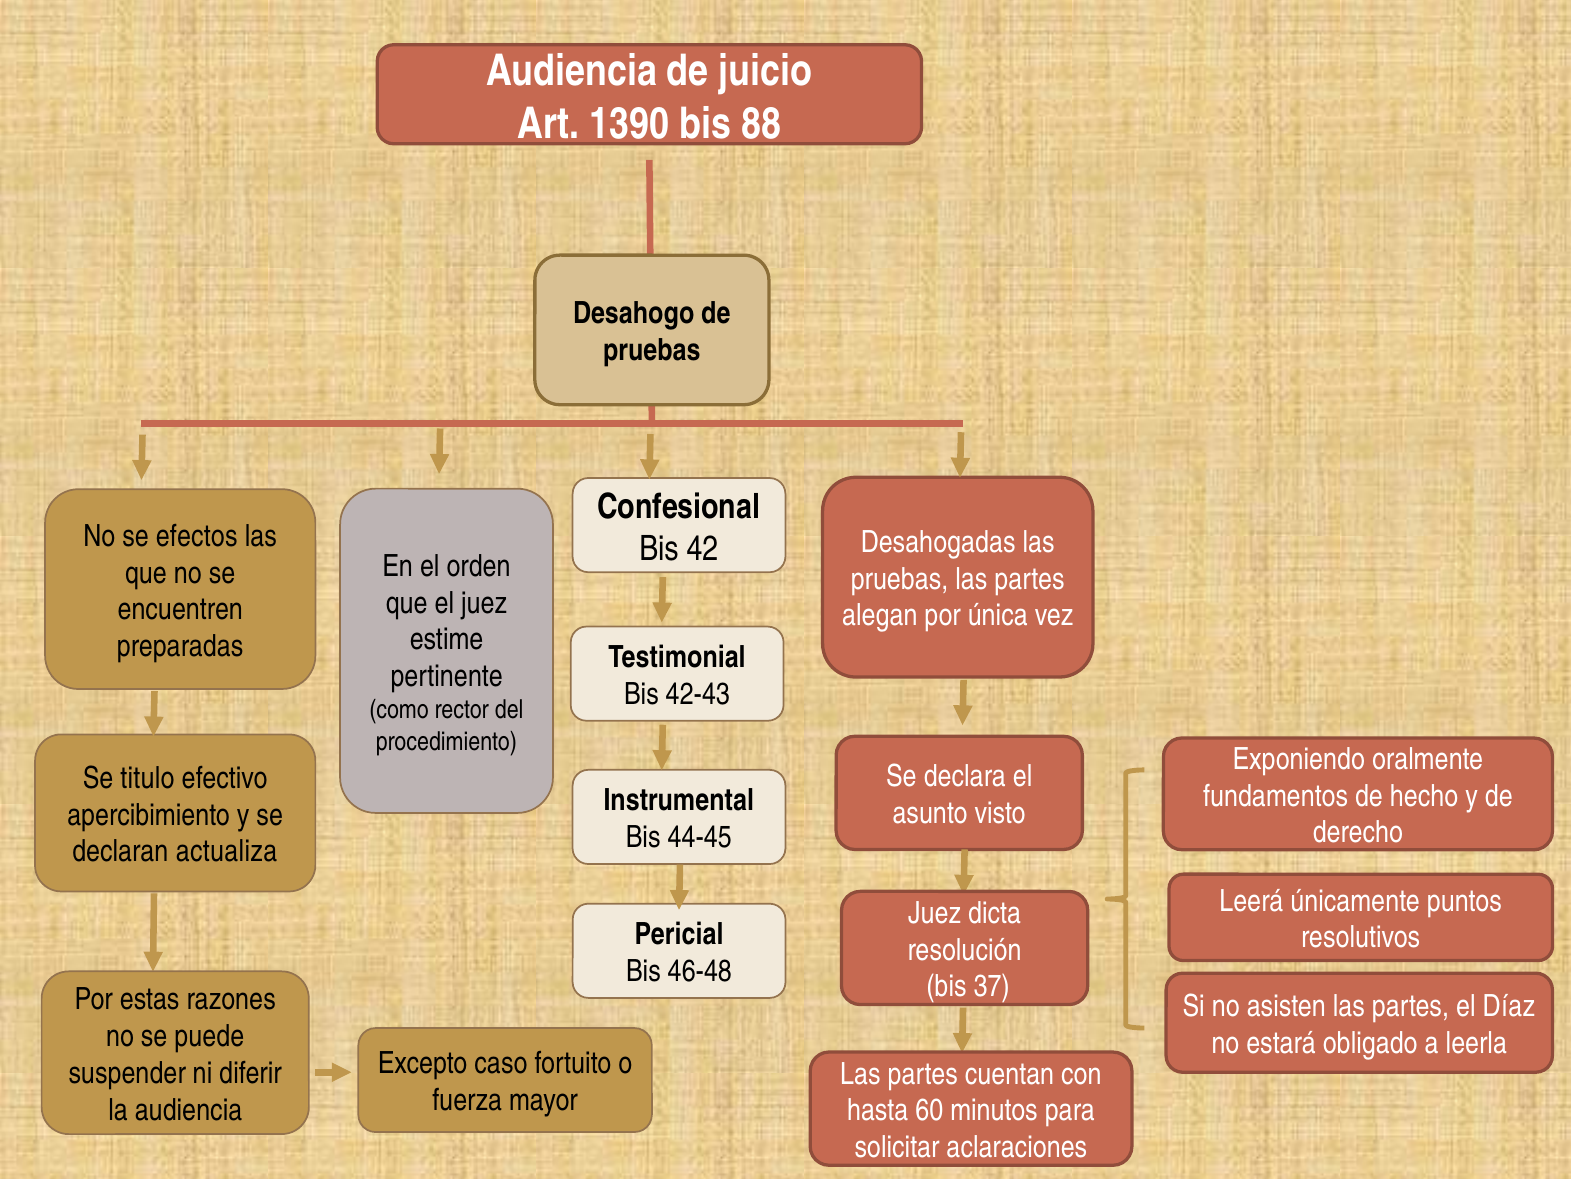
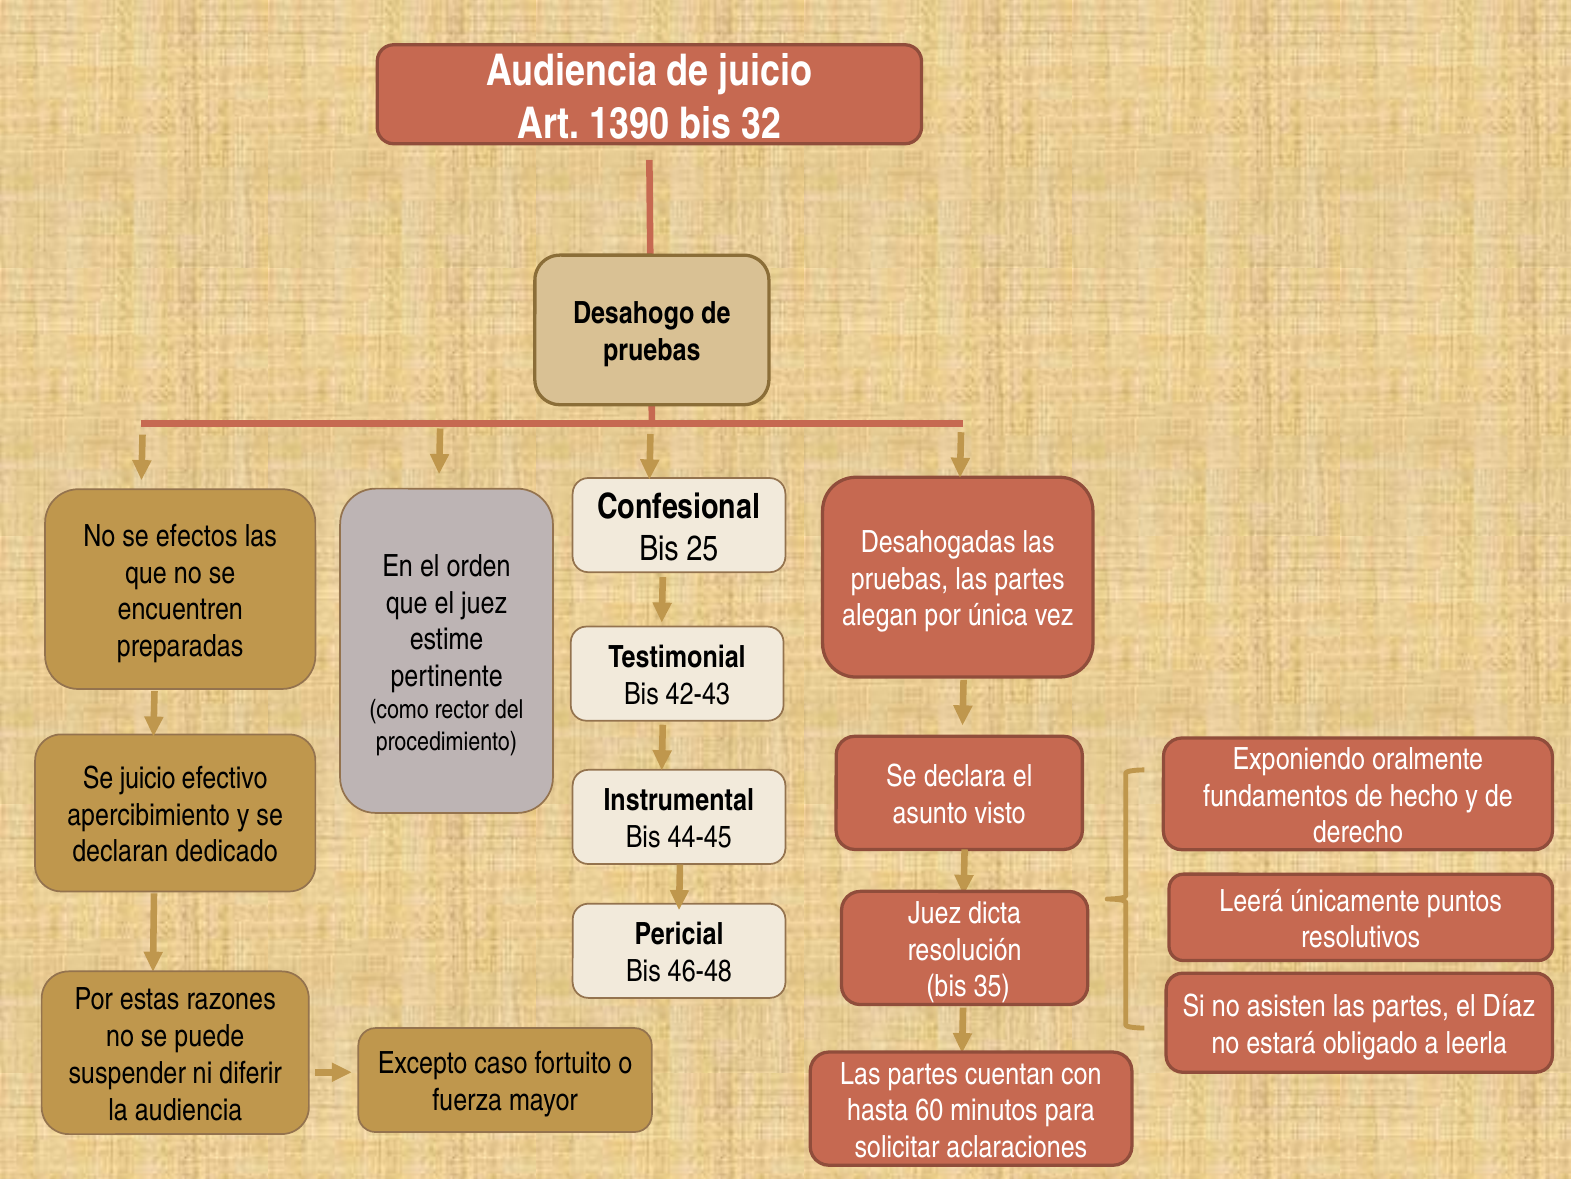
88: 88 -> 32
42: 42 -> 25
Se titulo: titulo -> juicio
actualiza: actualiza -> dedicado
37: 37 -> 35
